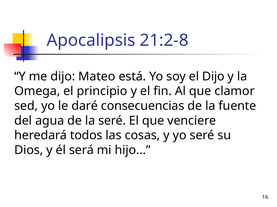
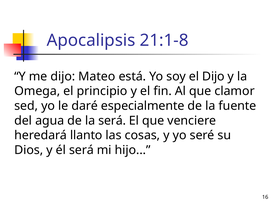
21:2-8: 21:2-8 -> 21:1-8
consecuencias: consecuencias -> especialmente
la seré: seré -> será
todos: todos -> llanto
